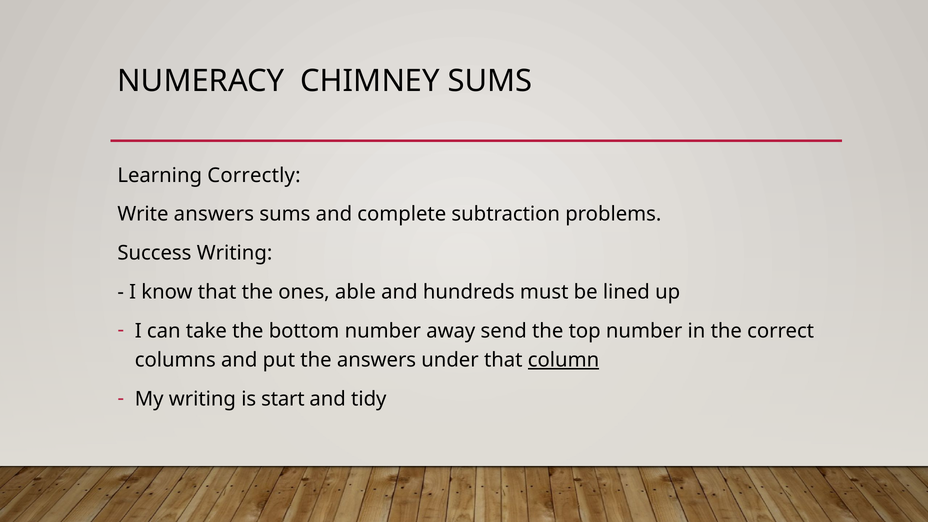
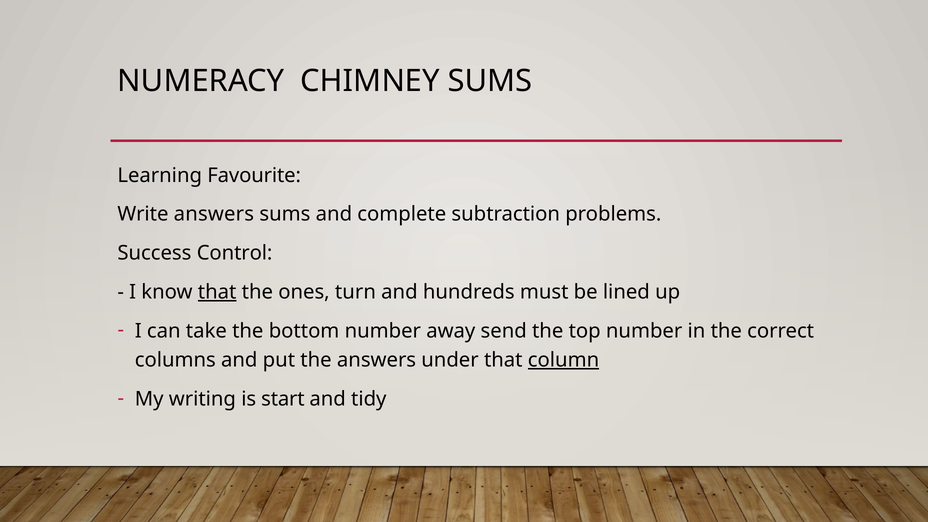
Correctly: Correctly -> Favourite
Success Writing: Writing -> Control
that at (217, 292) underline: none -> present
able: able -> turn
